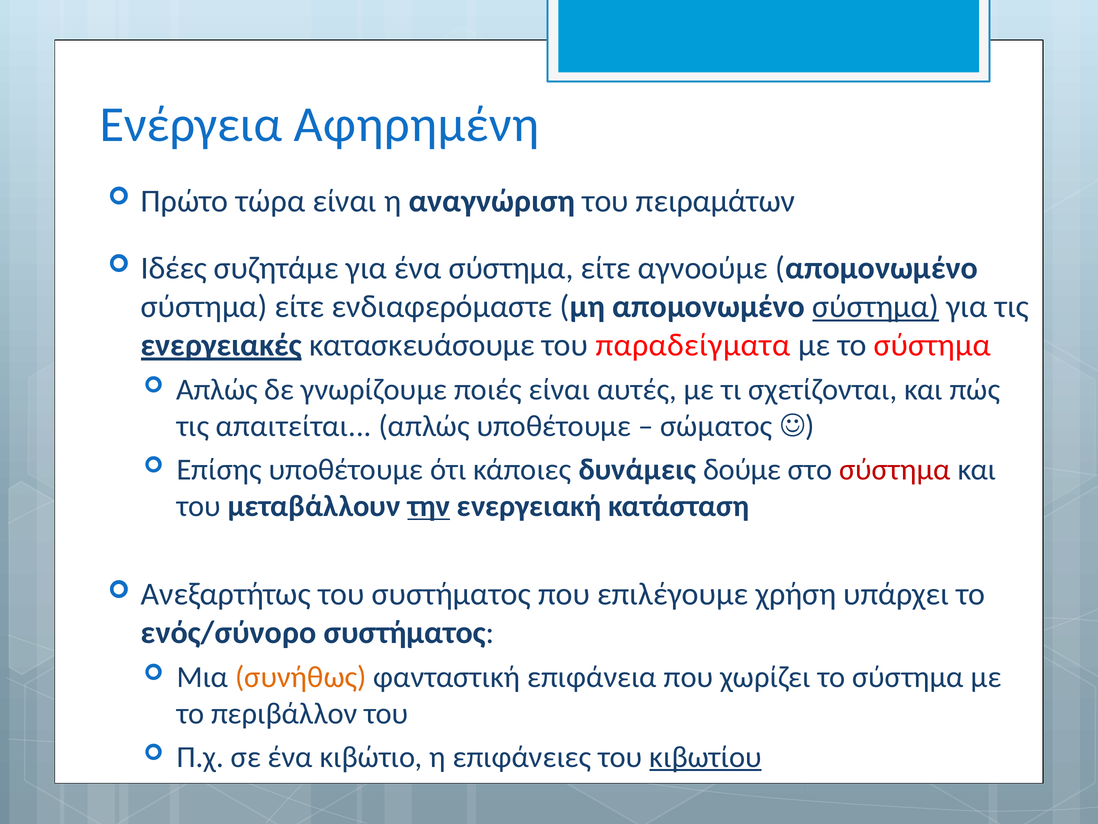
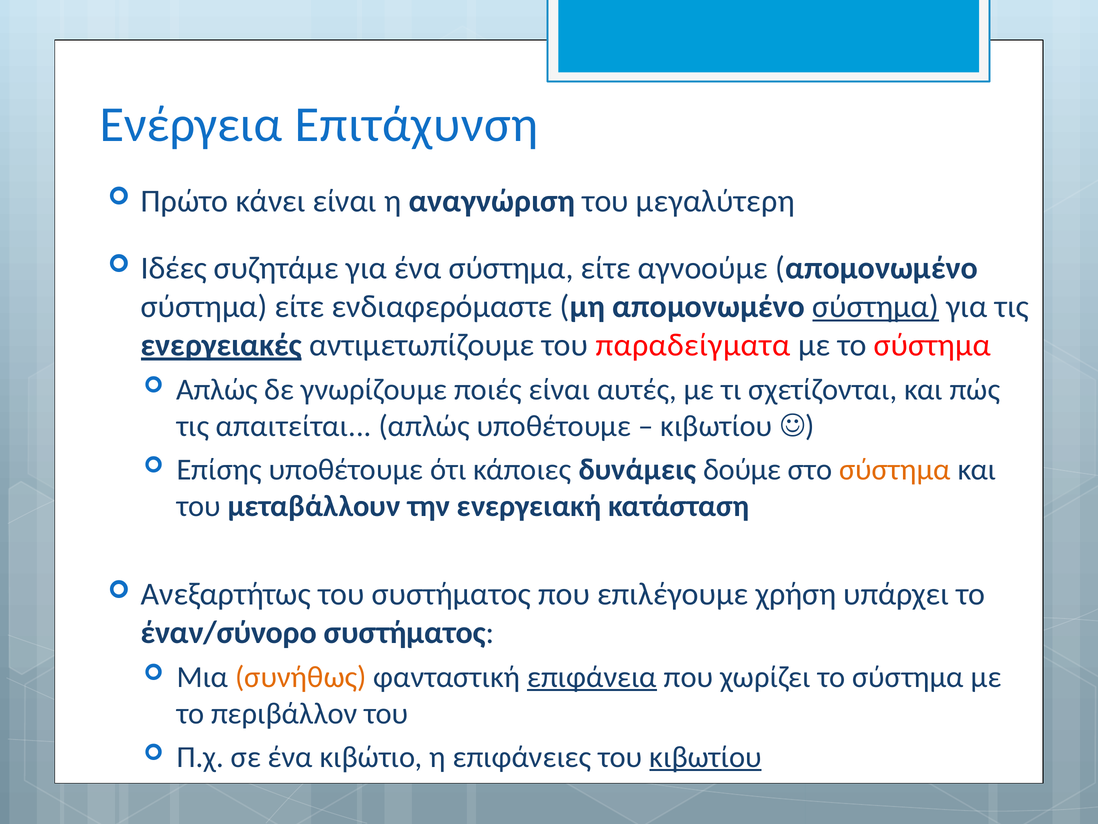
Αφηρημένη: Αφηρημένη -> Επιτάχυνση
τώρα: τώρα -> κάνει
πειραμάτων: πειραμάτων -> μεγαλύτερη
κατασκευάσουμε: κατασκευάσουμε -> αντιμετωπίζουμε
σώματος at (716, 426): σώματος -> κιβωτίου
σύστημα at (895, 469) colour: red -> orange
την underline: present -> none
ενός/σύνορο: ενός/σύνορο -> έναν/σύνορο
επιφάνεια underline: none -> present
